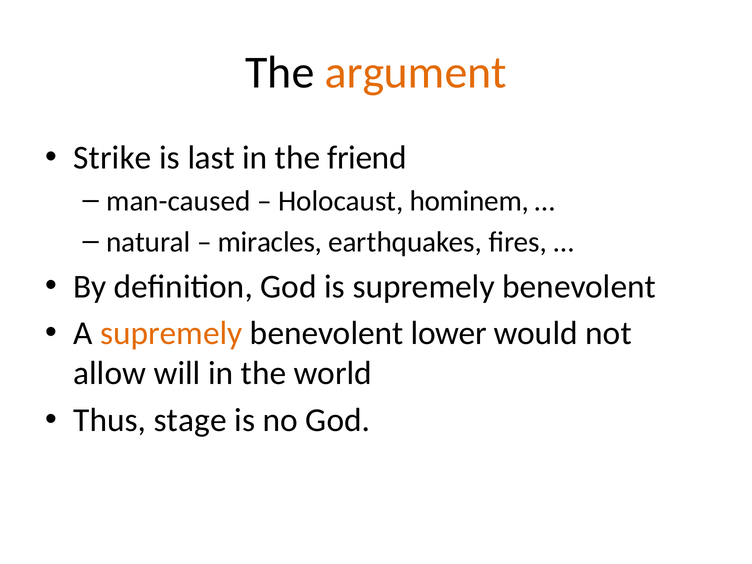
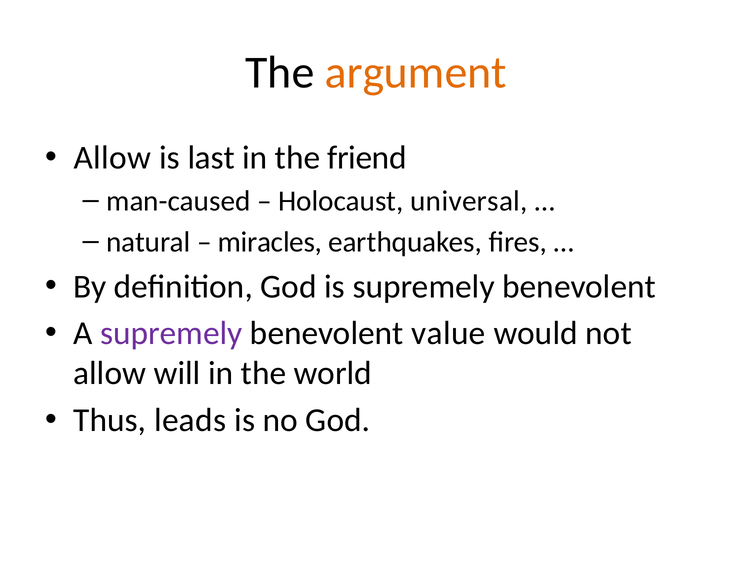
Strike at (112, 158): Strike -> Allow
hominem: hominem -> universal
supremely at (171, 333) colour: orange -> purple
lower: lower -> value
stage: stage -> leads
